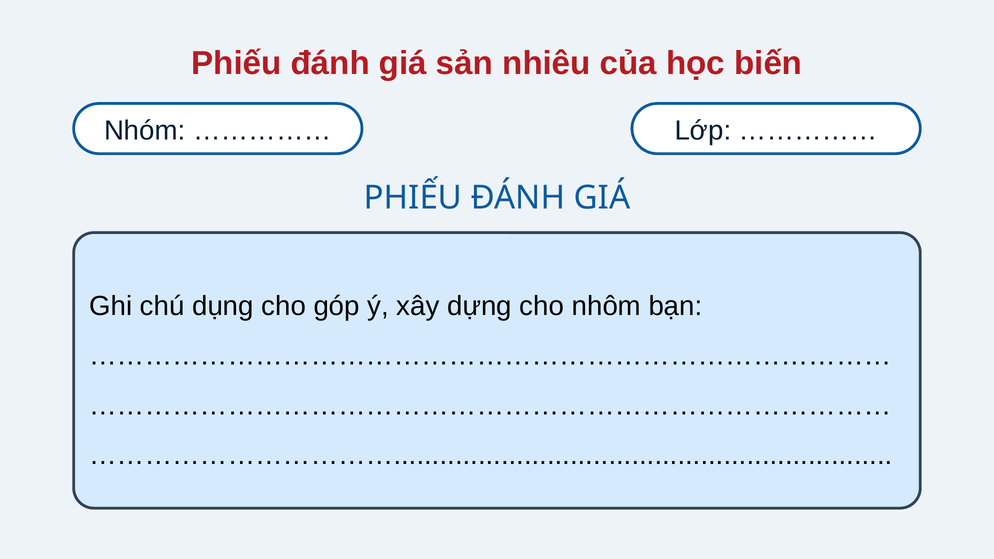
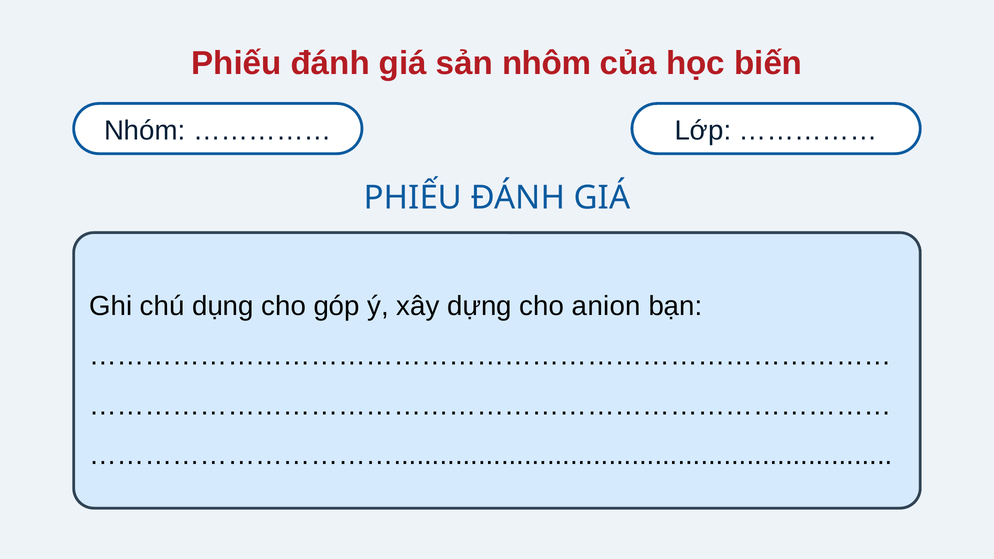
nhiêu: nhiêu -> nhôm
nhôm: nhôm -> anion
